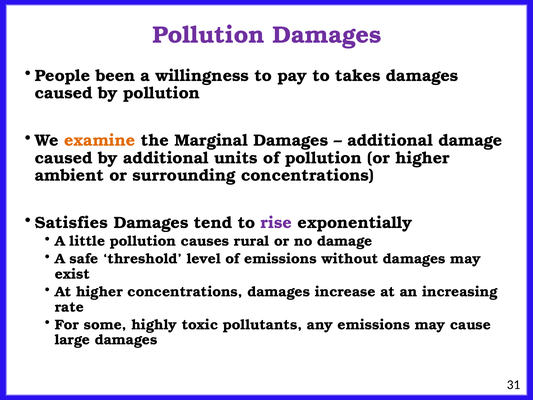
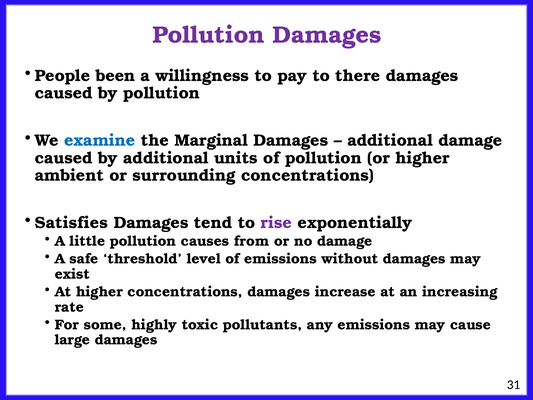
takes: takes -> there
examine colour: orange -> blue
rural: rural -> from
